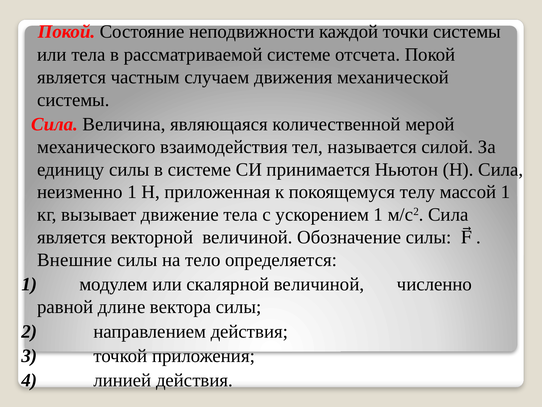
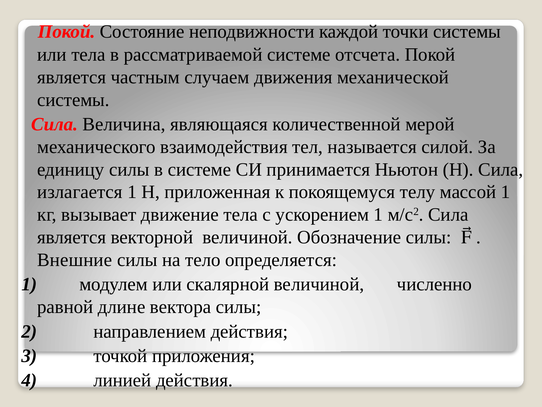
неизменно: неизменно -> излагается
